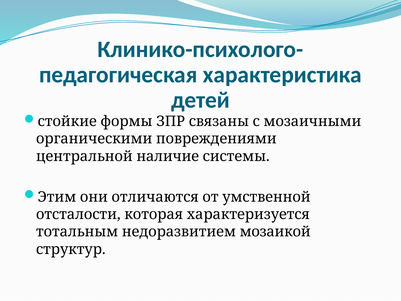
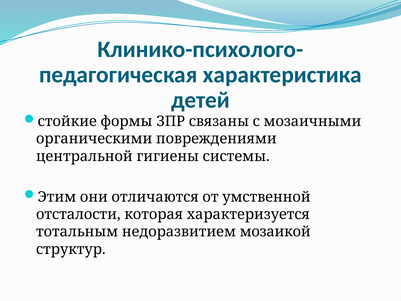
наличие: наличие -> гигиены
